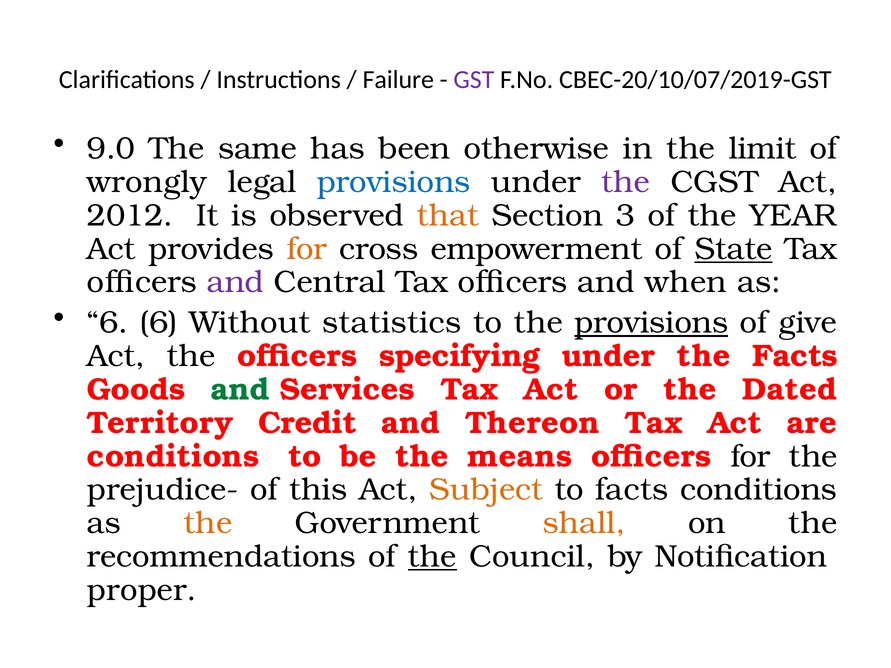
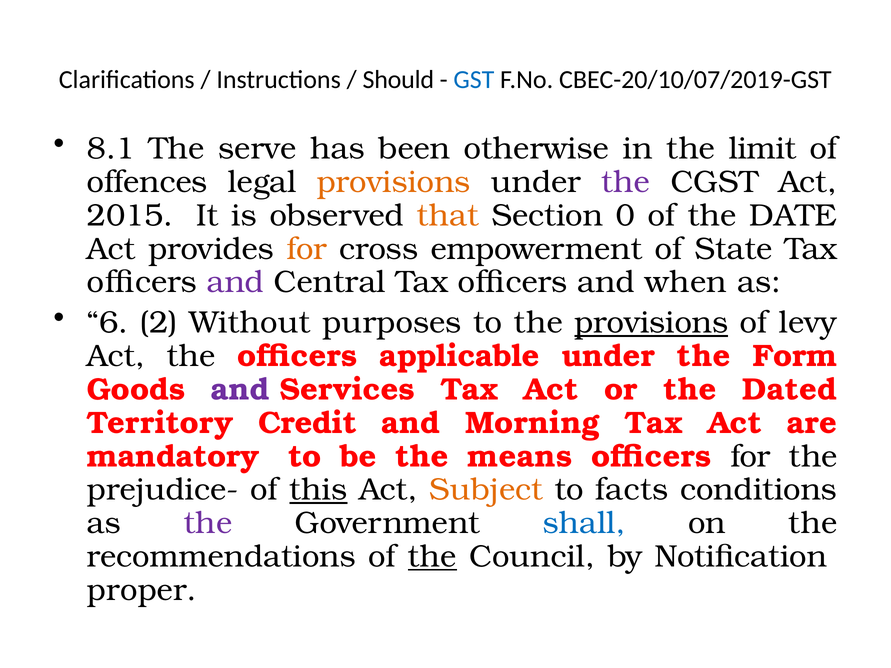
Failure: Failure -> Should
GST colour: purple -> blue
9.0: 9.0 -> 8.1
same: same -> serve
wrongly: wrongly -> offences
provisions at (394, 182) colour: blue -> orange
2012: 2012 -> 2015
3: 3 -> 0
YEAR: YEAR -> DATE
State underline: present -> none
6 6: 6 -> 2
statistics: statistics -> purposes
give: give -> levy
specifying: specifying -> applicable
the Facts: Facts -> Form
and at (240, 390) colour: green -> purple
Thereon: Thereon -> Morning
conditions at (173, 456): conditions -> mandatory
this underline: none -> present
the at (208, 523) colour: orange -> purple
shall colour: orange -> blue
